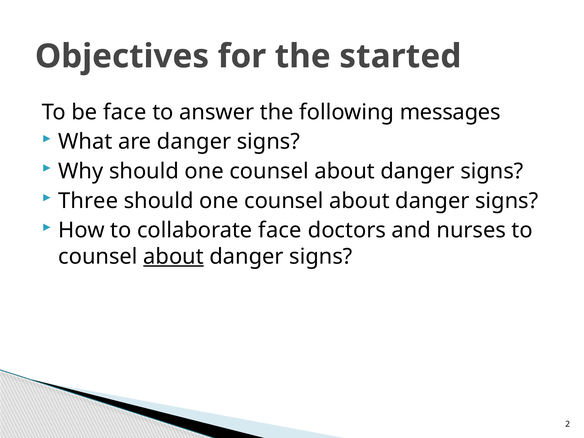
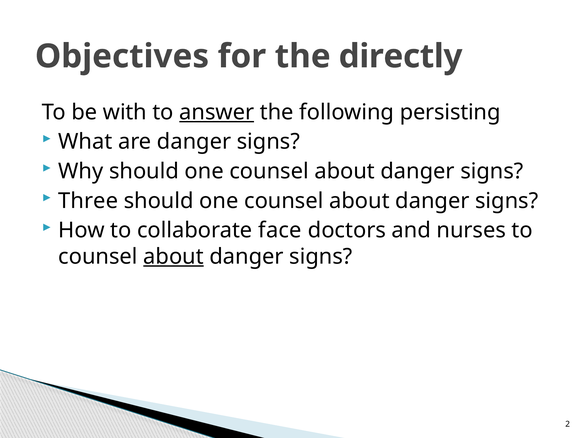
started: started -> directly
be face: face -> with
answer underline: none -> present
messages: messages -> persisting
